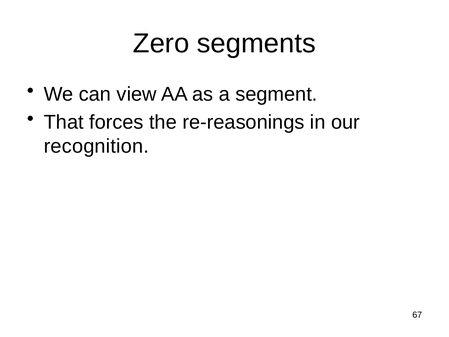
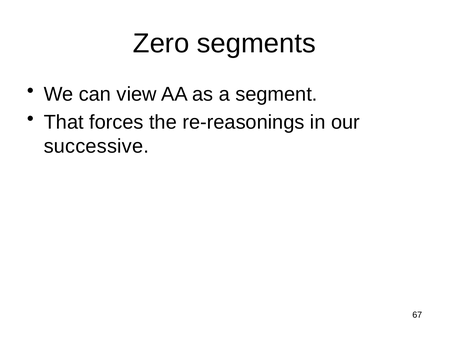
recognition: recognition -> successive
